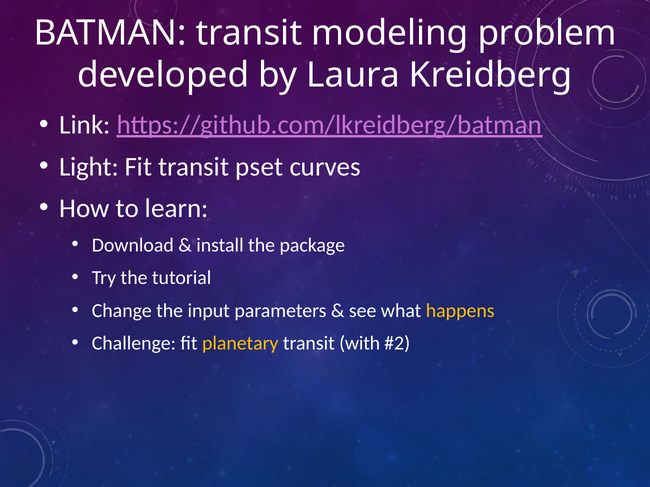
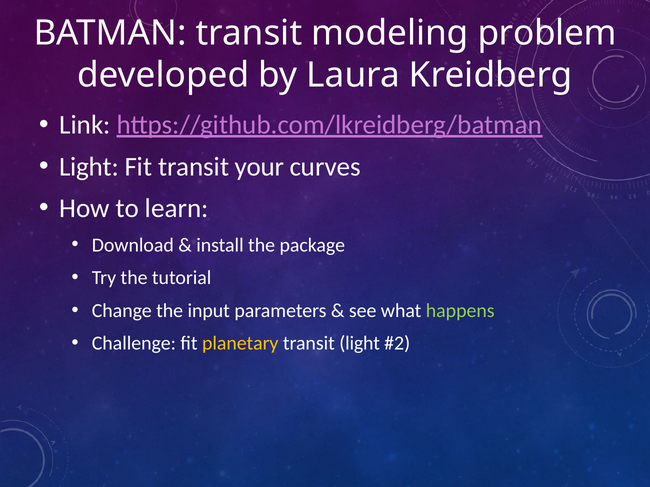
pset: pset -> your
happens colour: yellow -> light green
transit with: with -> light
